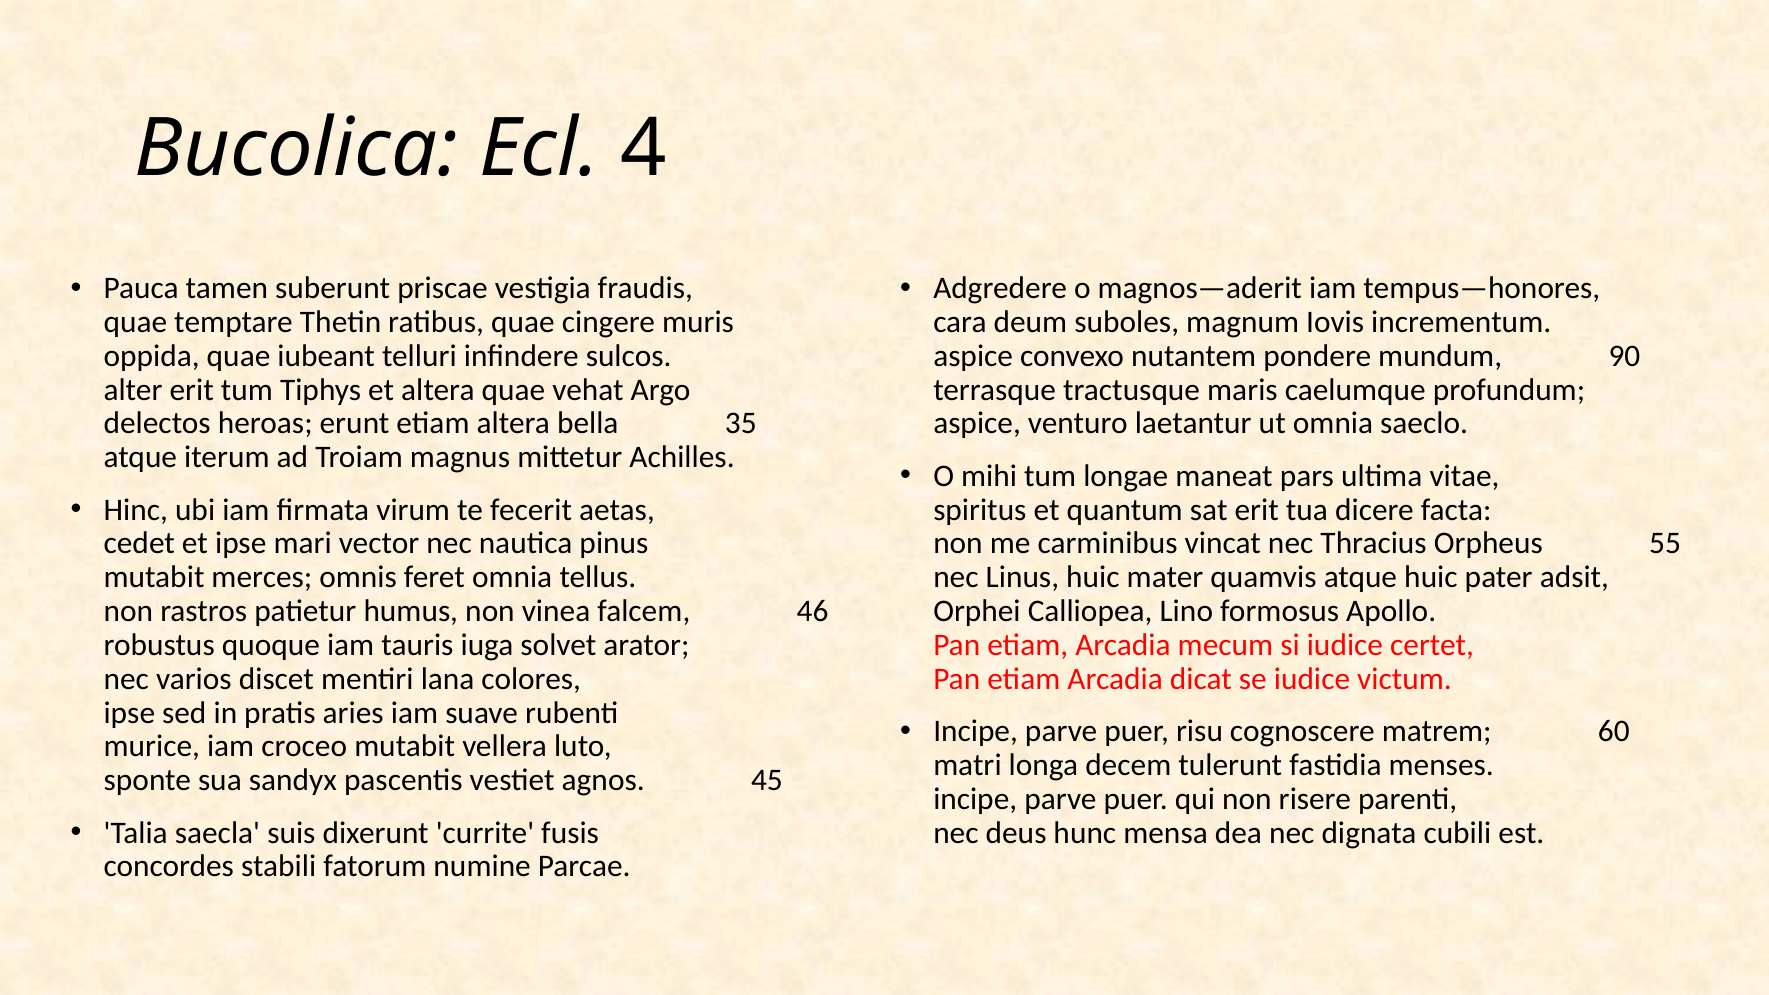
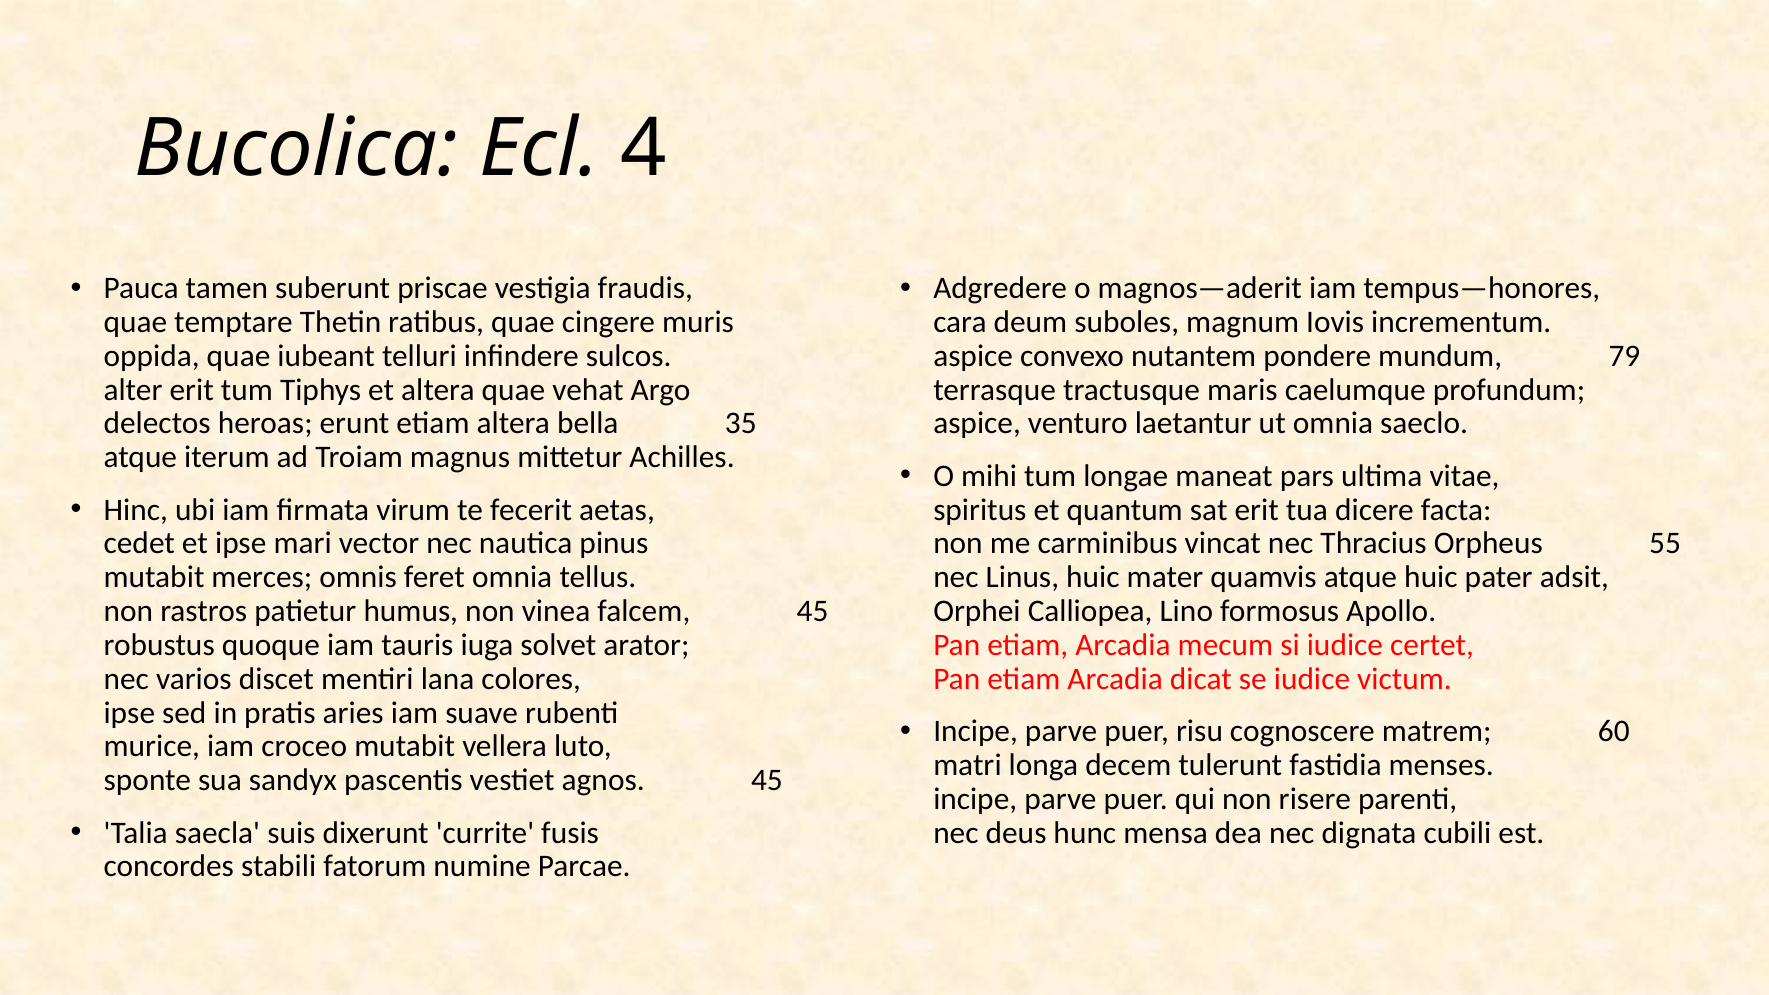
90: 90 -> 79
falcem 46: 46 -> 45
